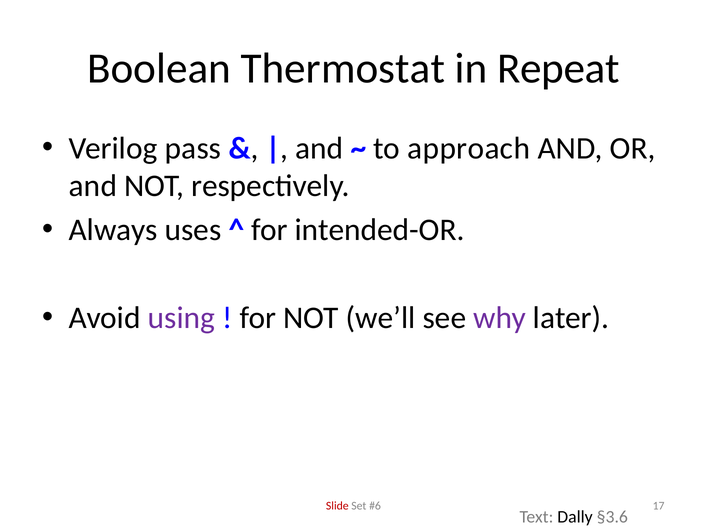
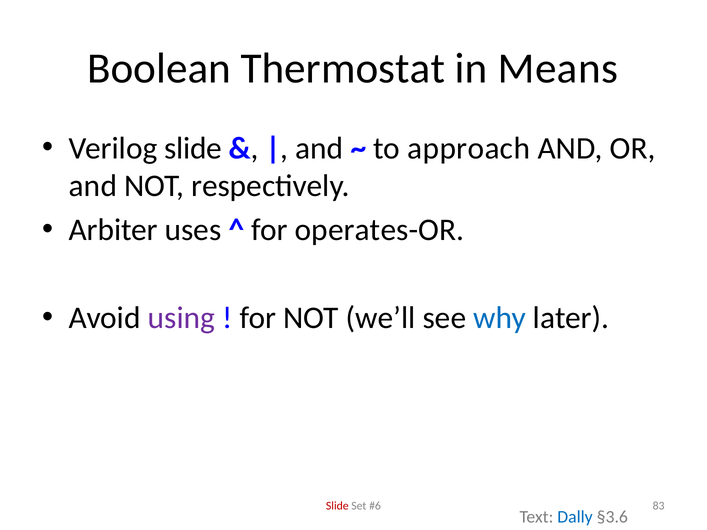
Repeat: Repeat -> Means
Verilog pass: pass -> slide
Always: Always -> Arbiter
intended-OR: intended-OR -> operates-OR
why colour: purple -> blue
17: 17 -> 83
Dally colour: black -> blue
